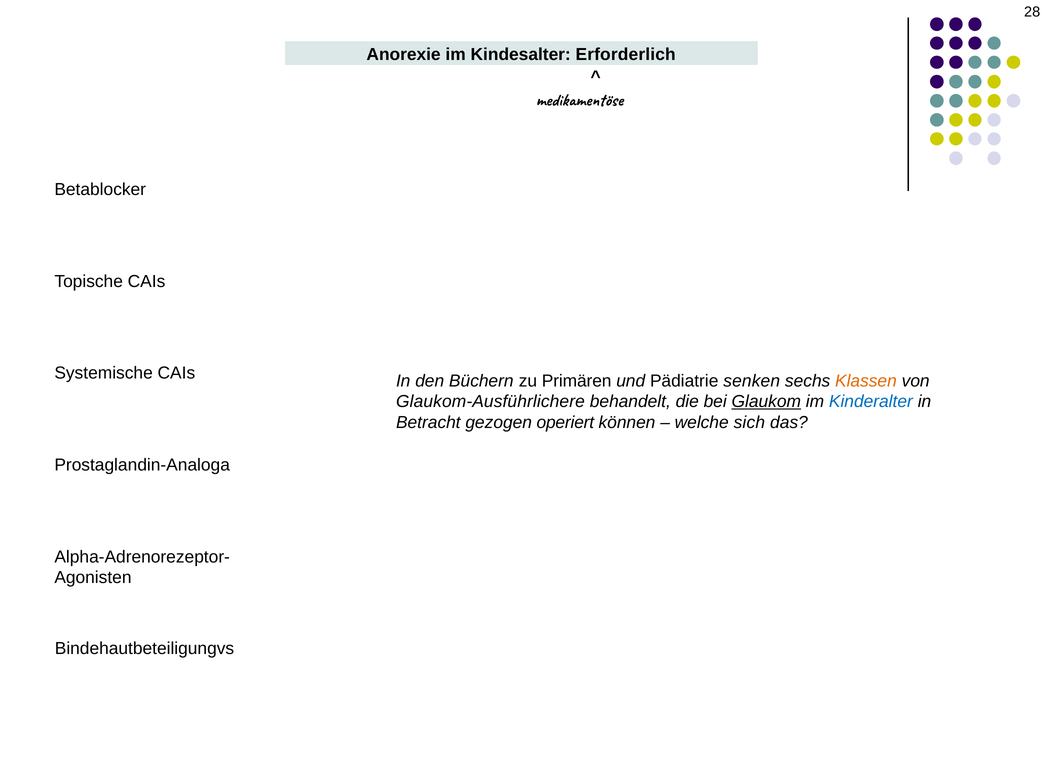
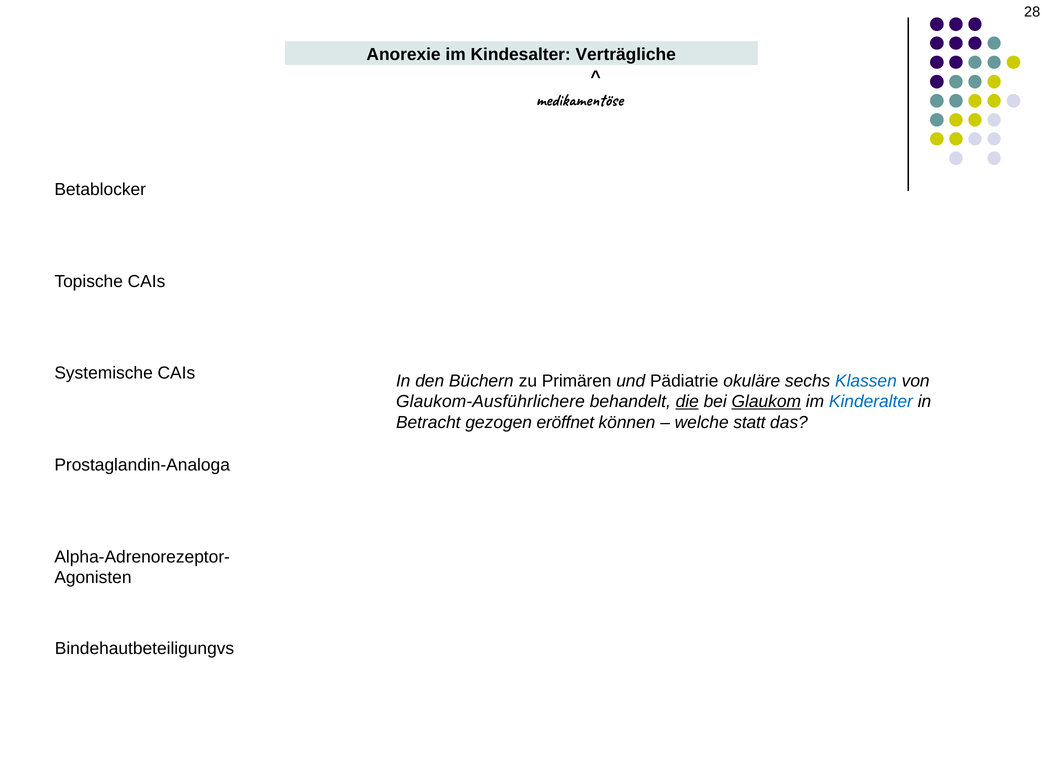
Erforderlich: Erforderlich -> Verträgliche
senken: senken -> okuläre
Klassen colour: orange -> blue
die underline: none -> present
operiert: operiert -> eröffnet
sich: sich -> statt
